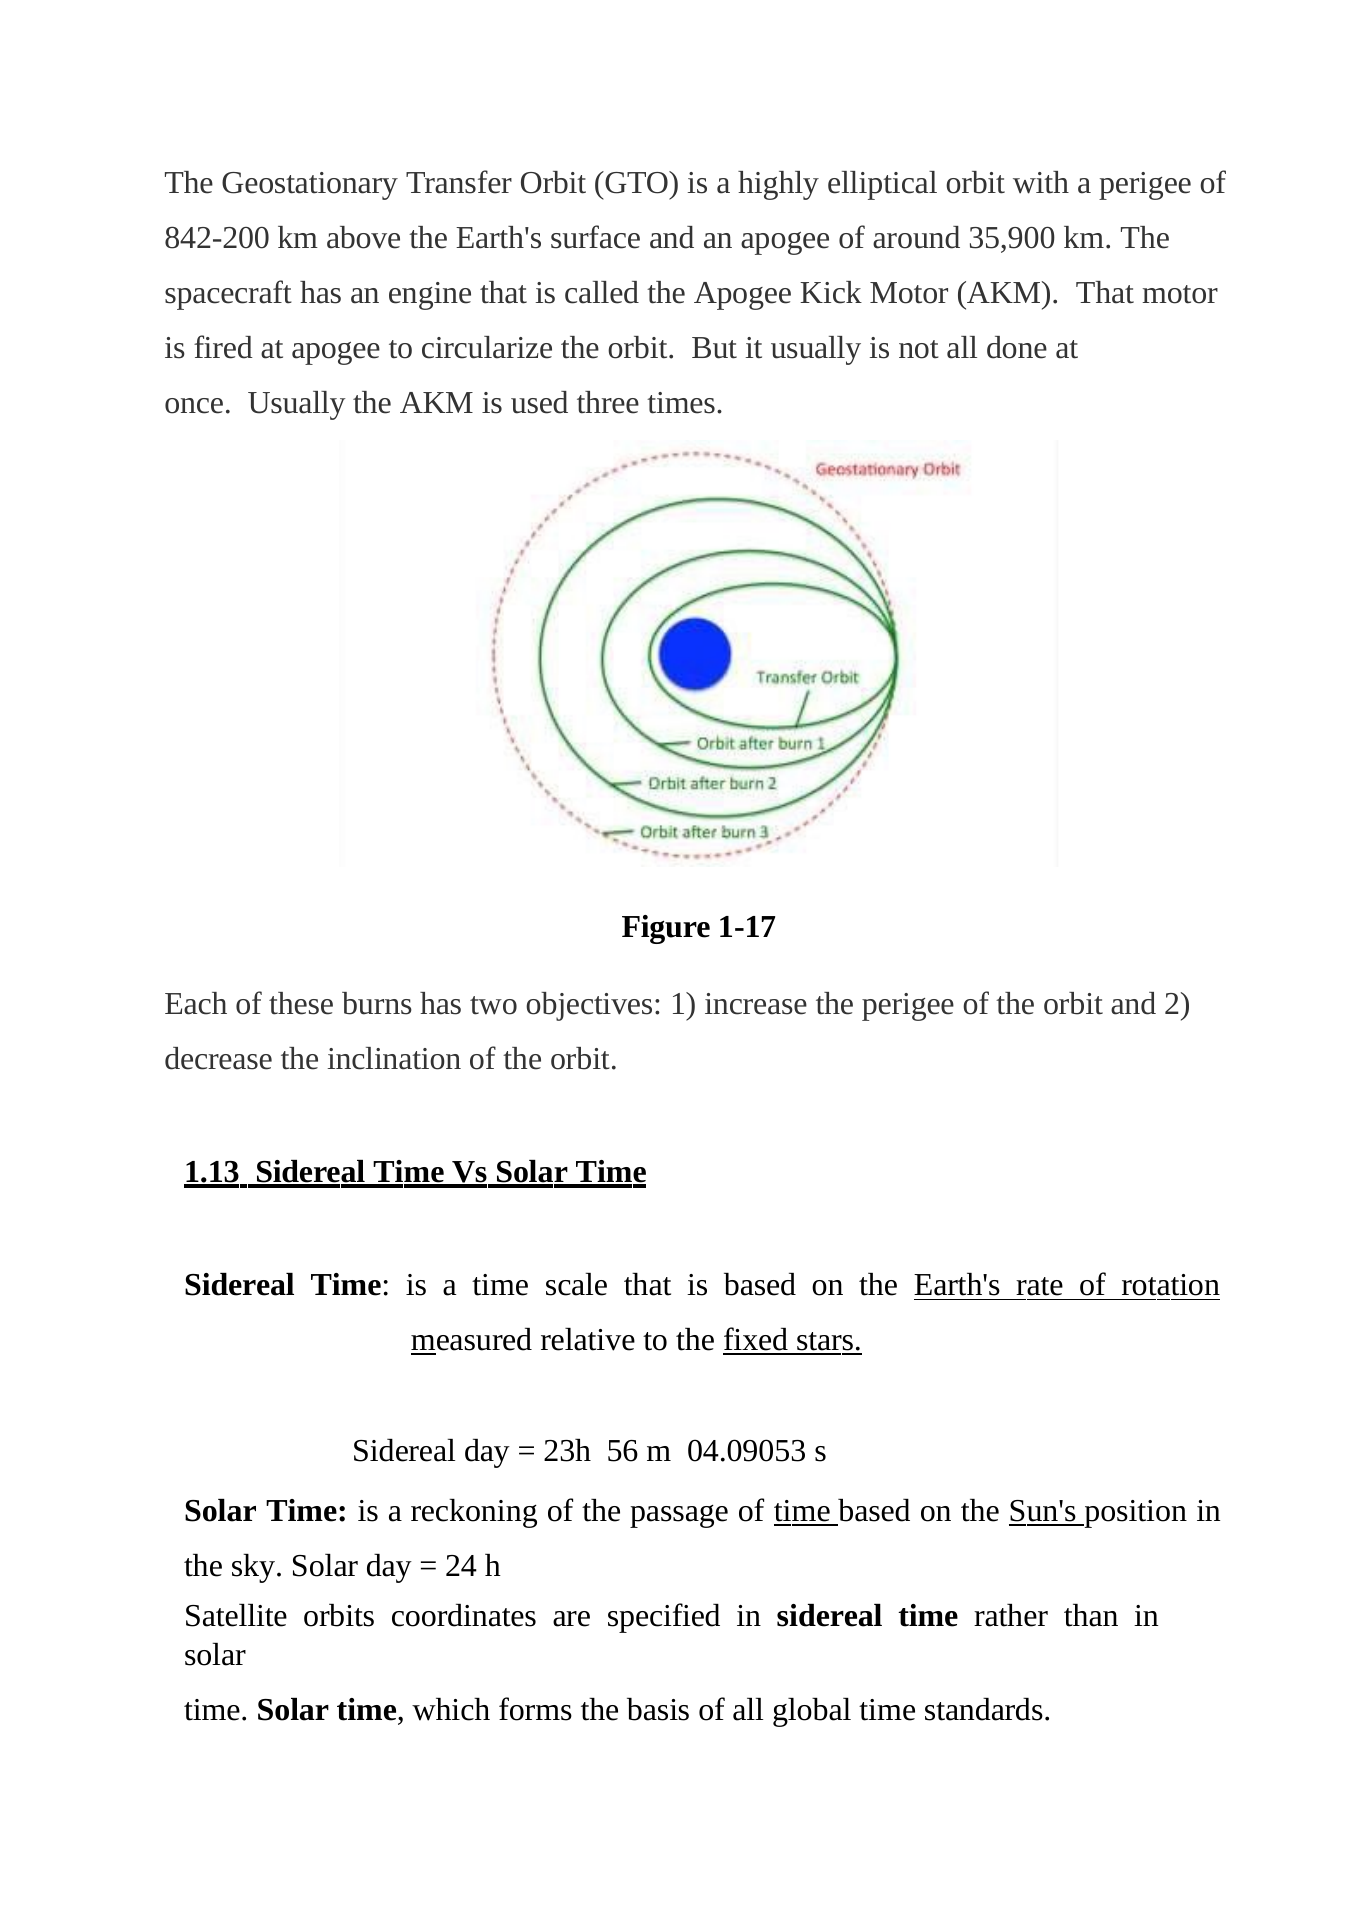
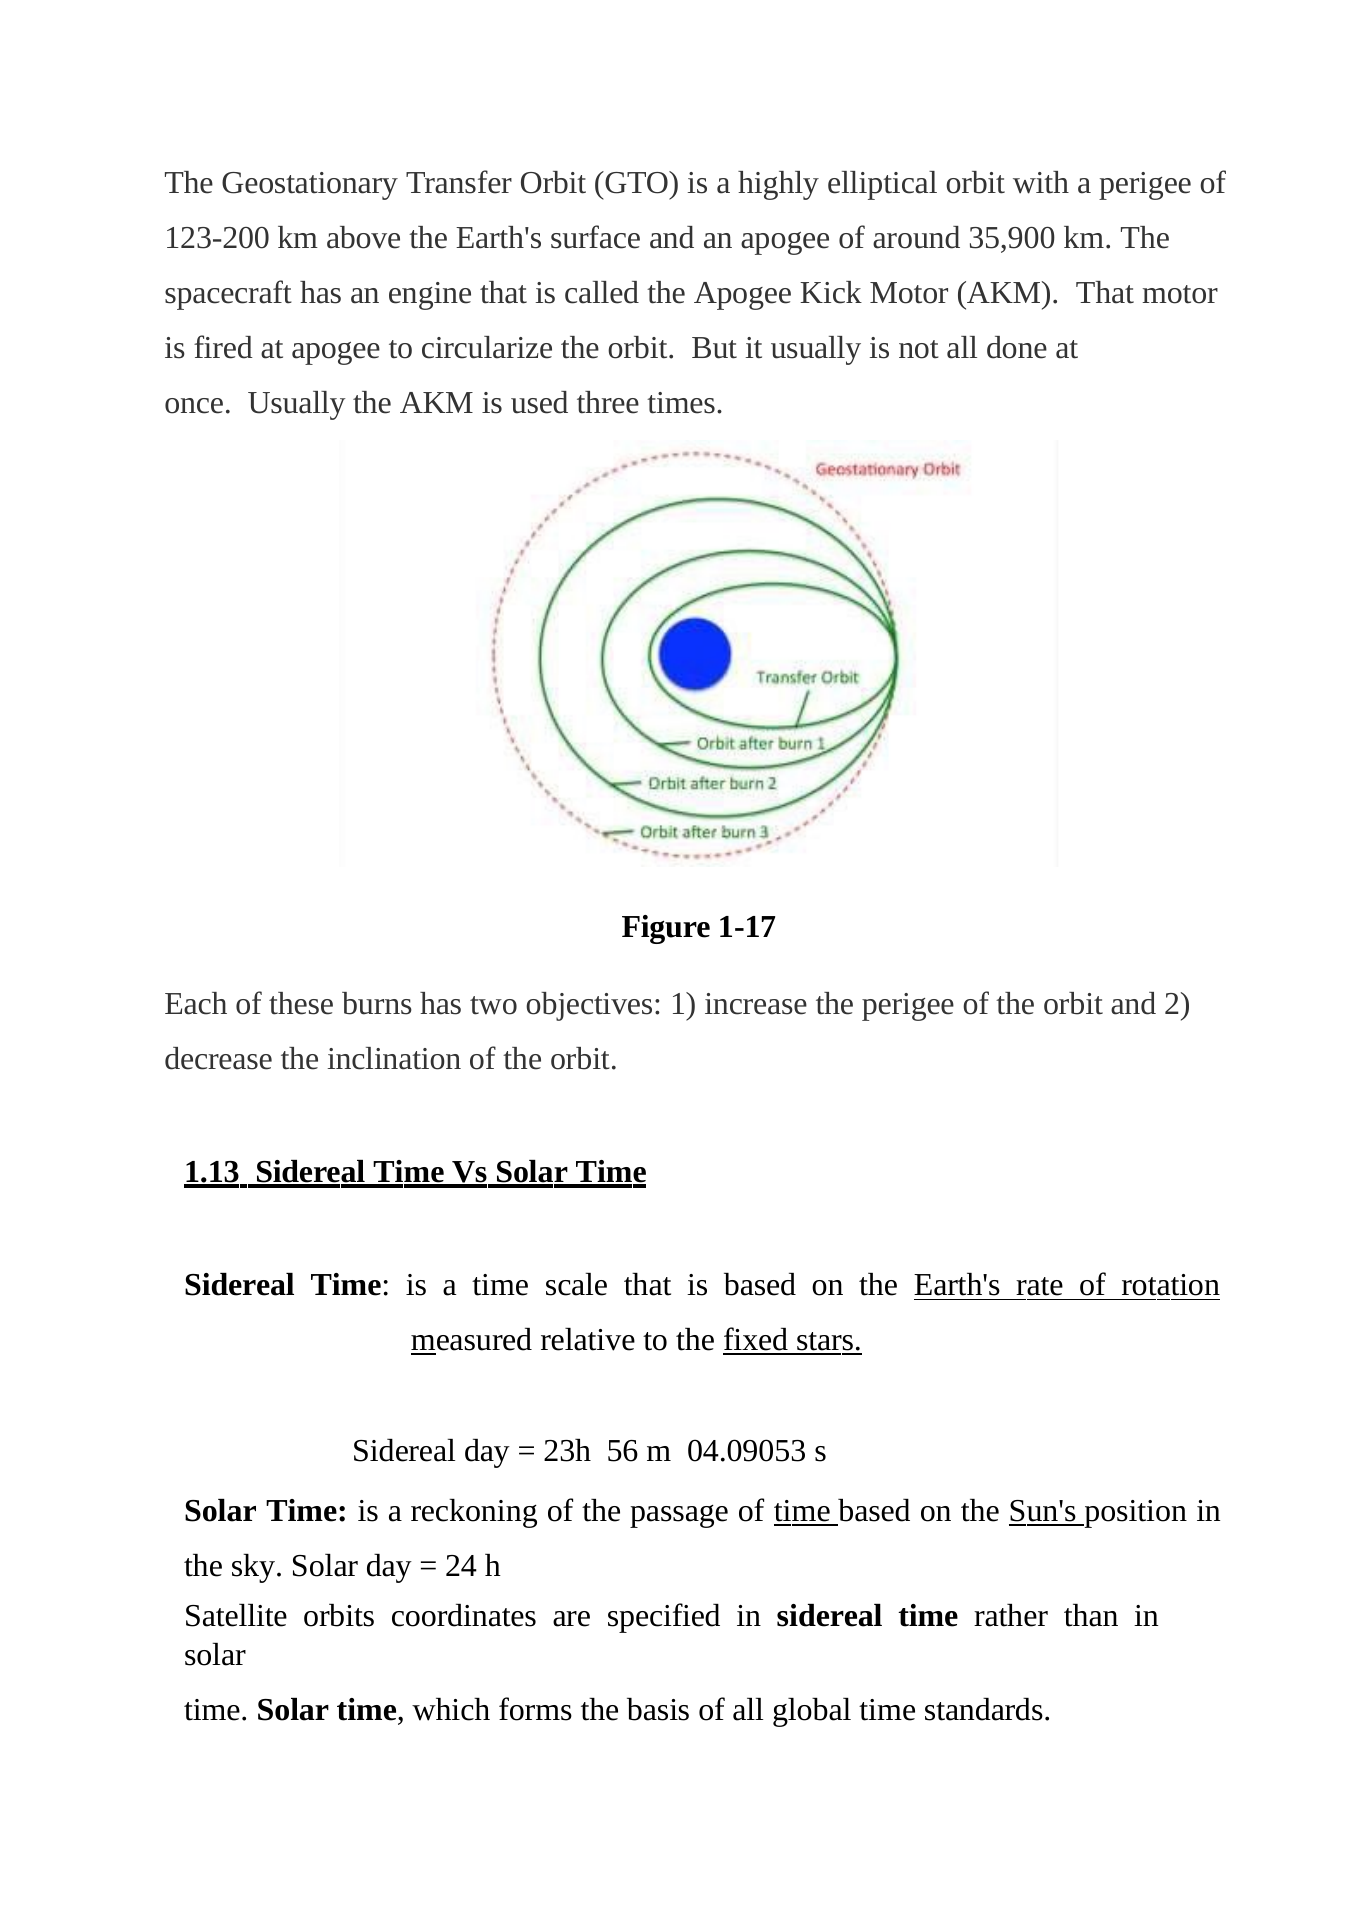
842-200: 842-200 -> 123-200
